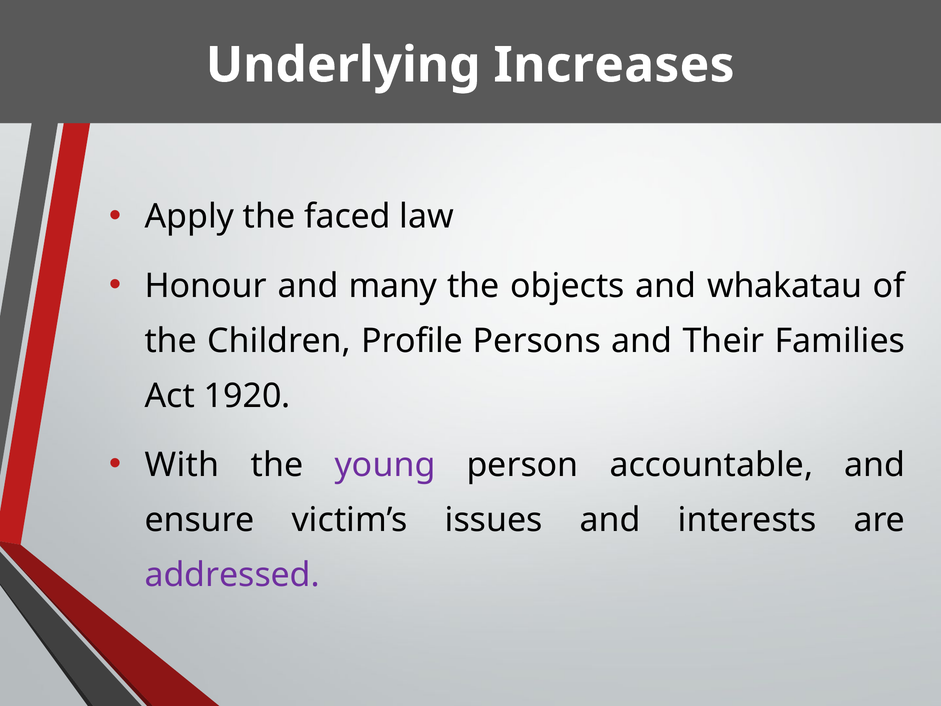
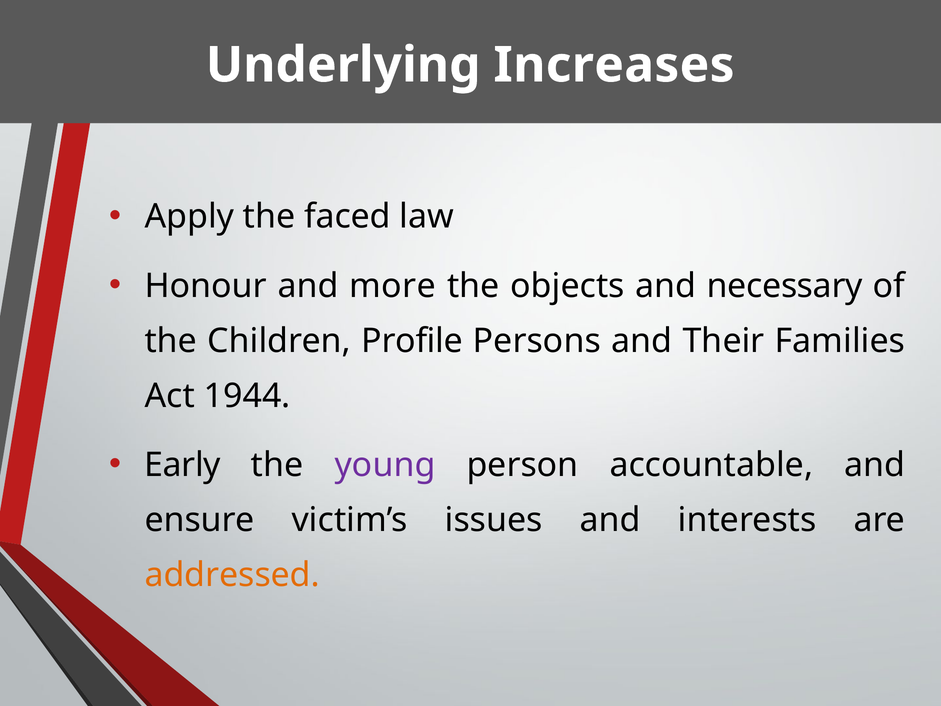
many: many -> more
whakatau: whakatau -> necessary
1920: 1920 -> 1944
With: With -> Early
addressed colour: purple -> orange
